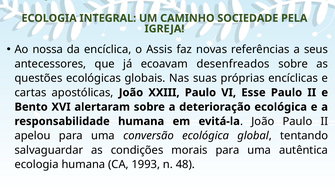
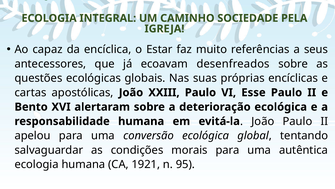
nossa: nossa -> capaz
Assis: Assis -> Estar
novas: novas -> muito
1993: 1993 -> 1921
48: 48 -> 95
